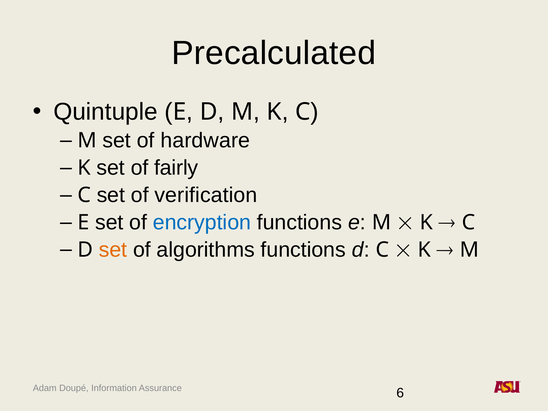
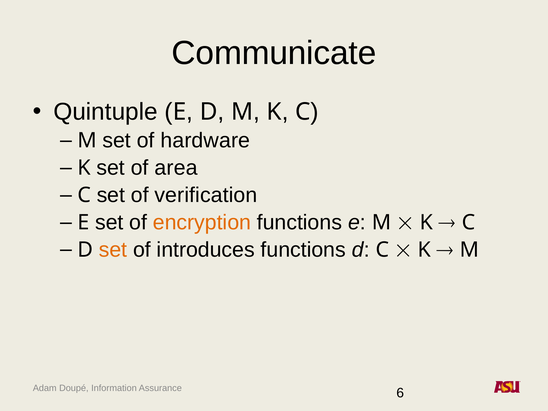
Precalculated: Precalculated -> Communicate
fairly: fairly -> area
encryption colour: blue -> orange
algorithms: algorithms -> introduces
